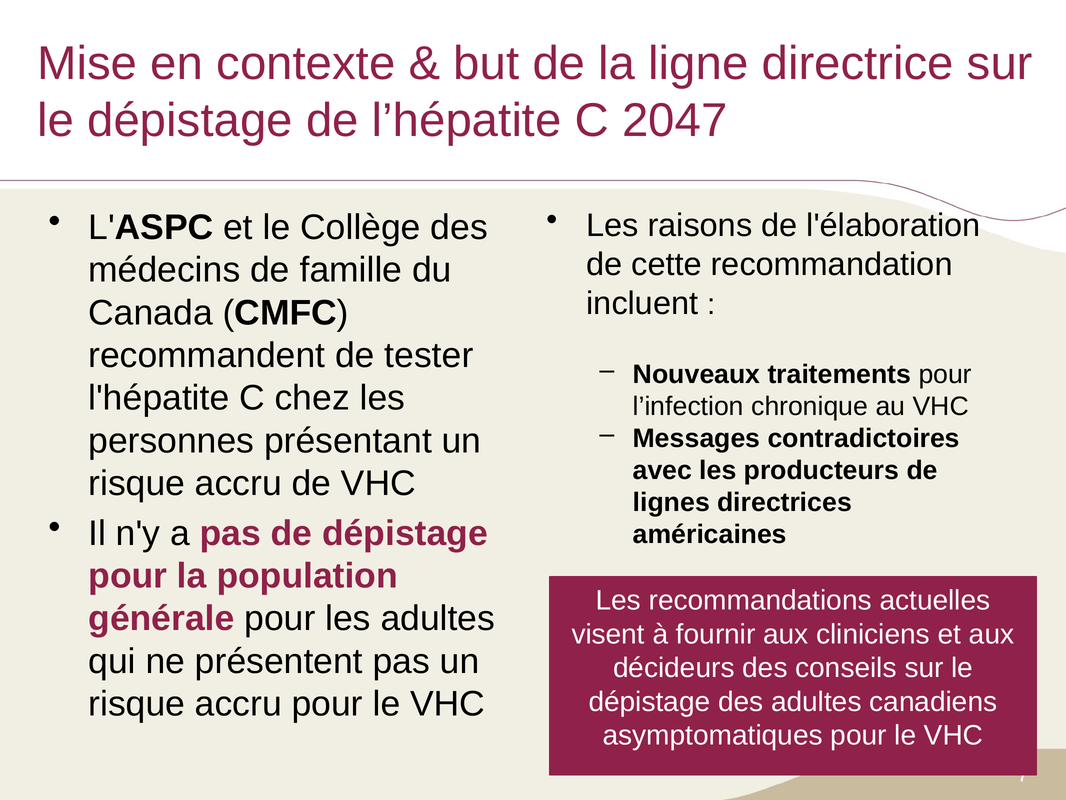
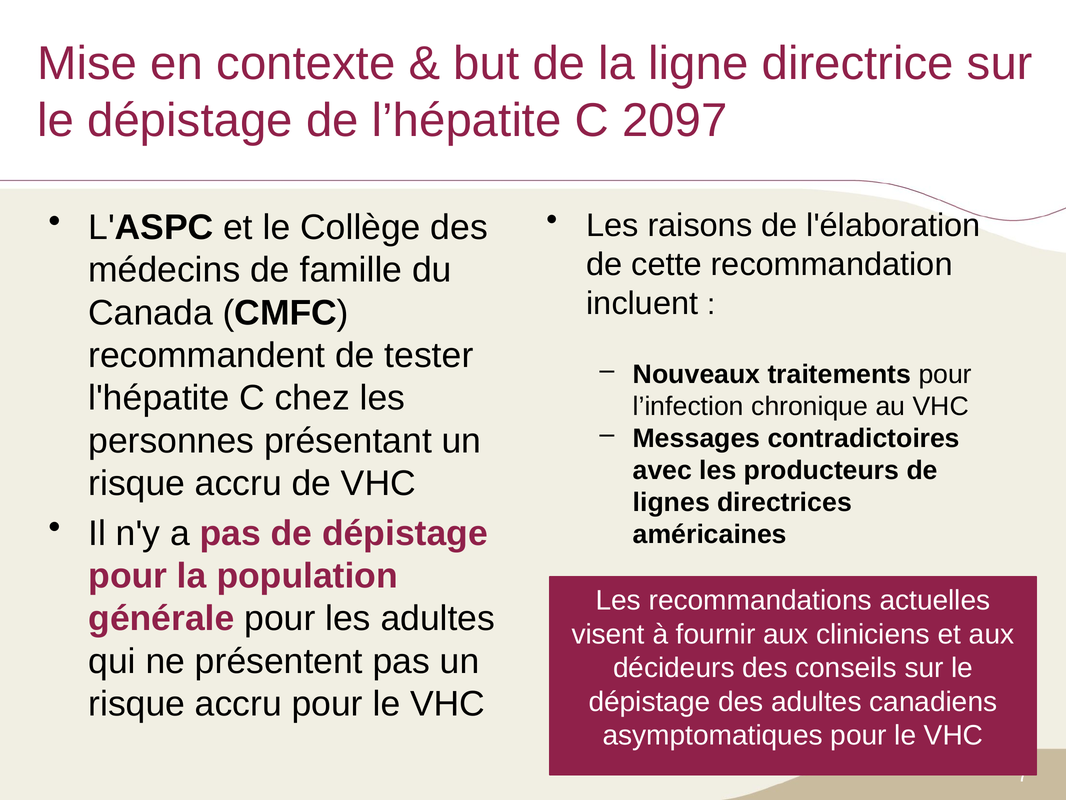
2047: 2047 -> 2097
